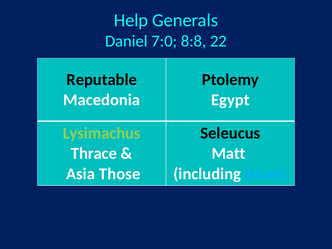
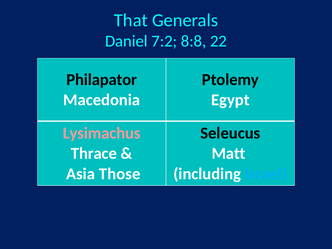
Help: Help -> That
7:0: 7:0 -> 7:2
Reputable: Reputable -> Philapator
Lysimachus colour: light green -> pink
